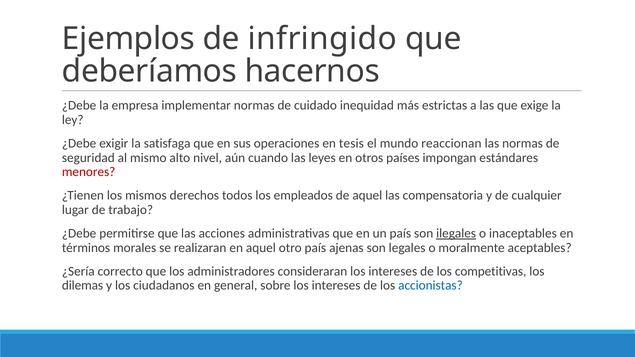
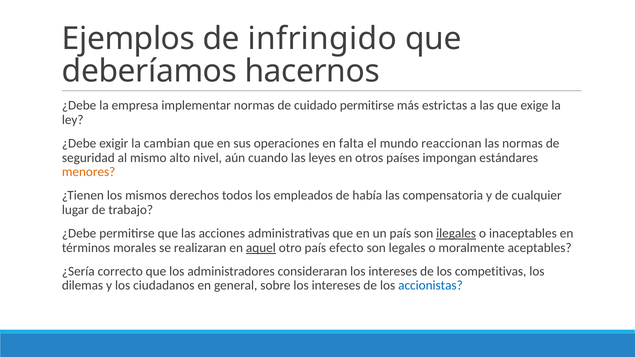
cuidado inequidad: inequidad -> permitirse
satisfaga: satisfaga -> cambian
tesis: tesis -> falta
menores colour: red -> orange
de aquel: aquel -> había
aquel at (261, 248) underline: none -> present
ajenas: ajenas -> efecto
